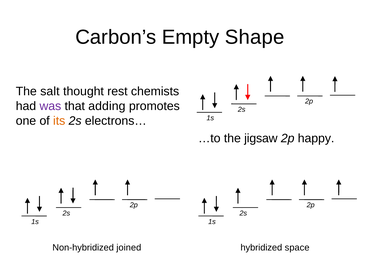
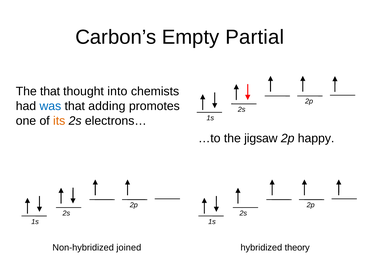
Shape: Shape -> Partial
The salt: salt -> that
rest: rest -> into
was colour: purple -> blue
space: space -> theory
